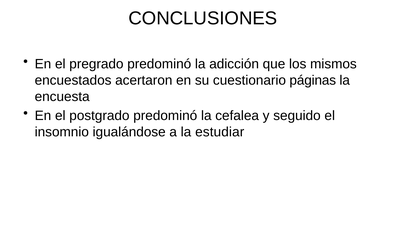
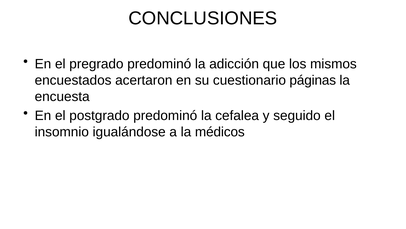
estudiar: estudiar -> médicos
